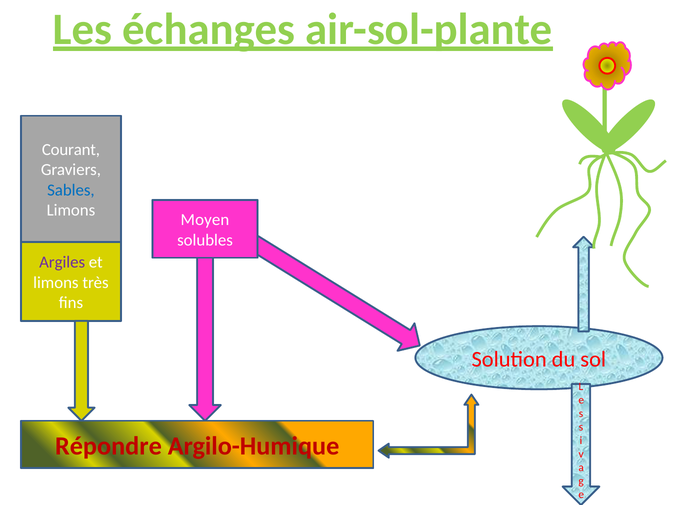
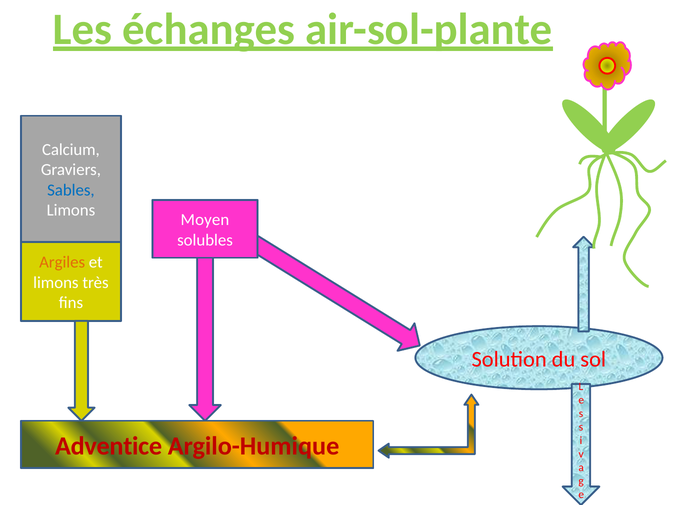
Courant: Courant -> Calcium
Argiles colour: purple -> orange
Répondre: Répondre -> Adventice
